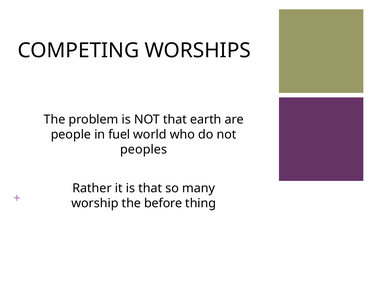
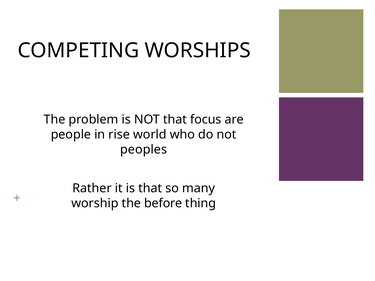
earth: earth -> focus
fuel: fuel -> rise
